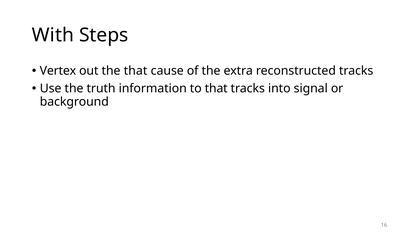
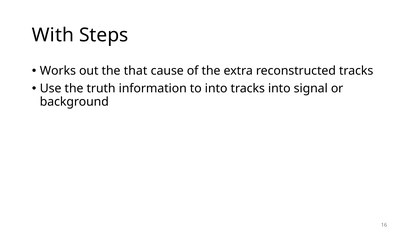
Vertex: Vertex -> Works
to that: that -> into
